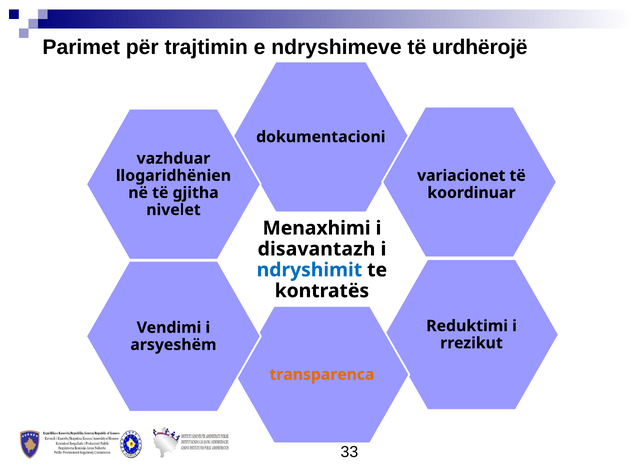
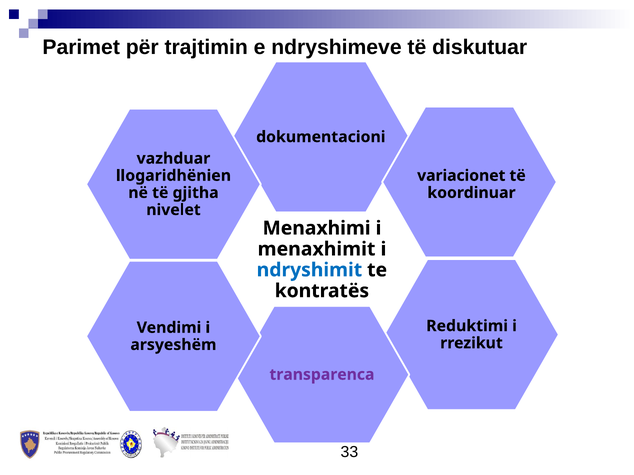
urdhërojë: urdhërojë -> diskutuar
disavantazh: disavantazh -> menaxhimit
transparenca colour: orange -> purple
